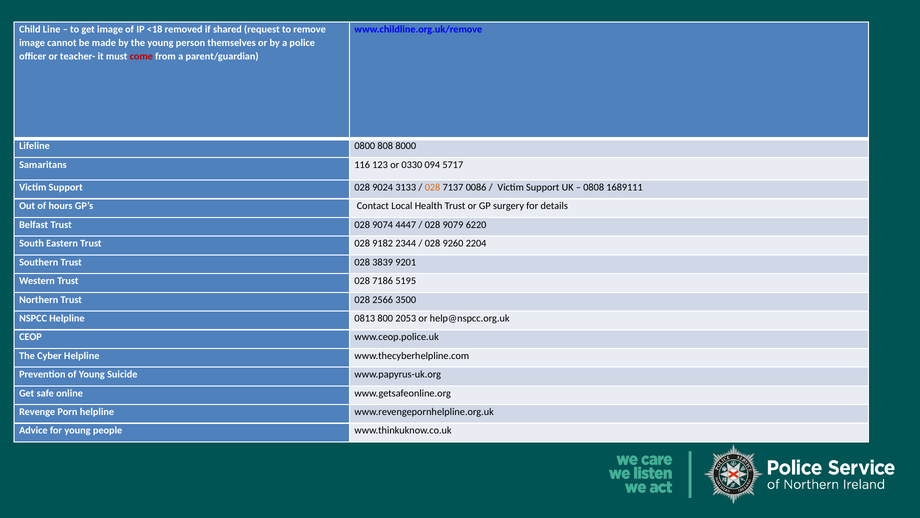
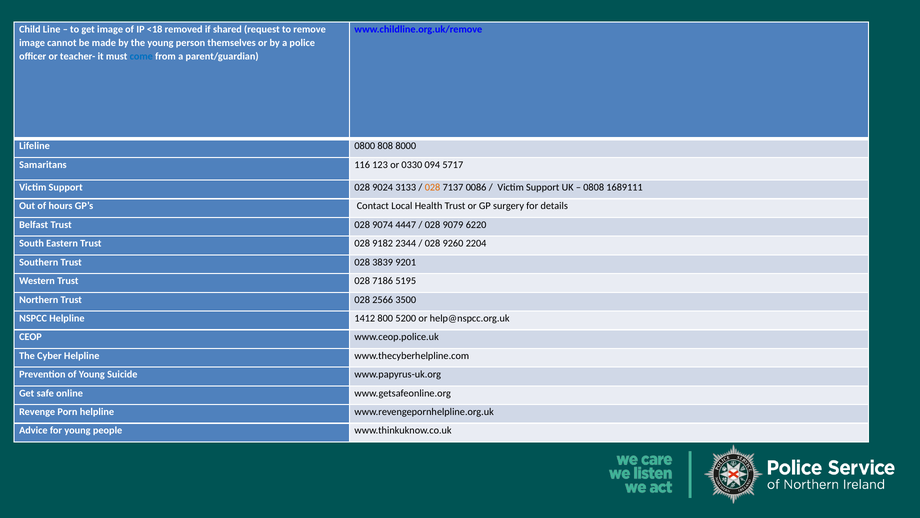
come colour: red -> blue
0813: 0813 -> 1412
2053: 2053 -> 5200
